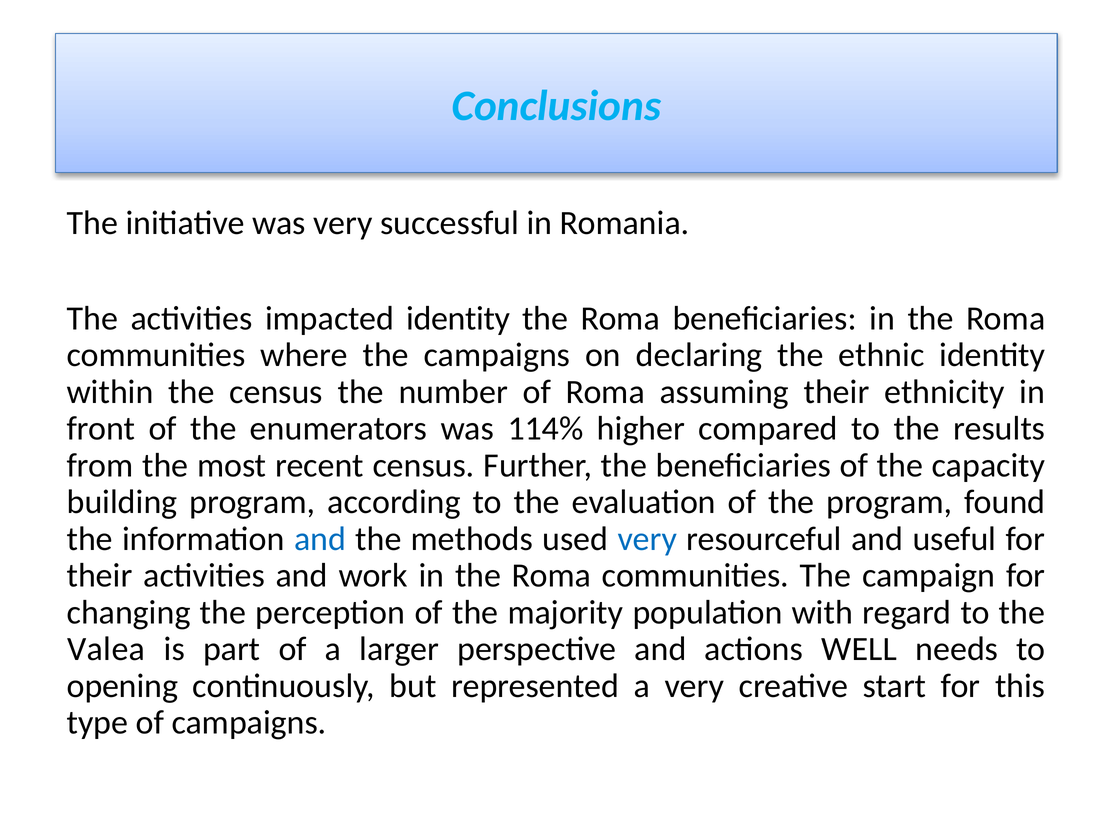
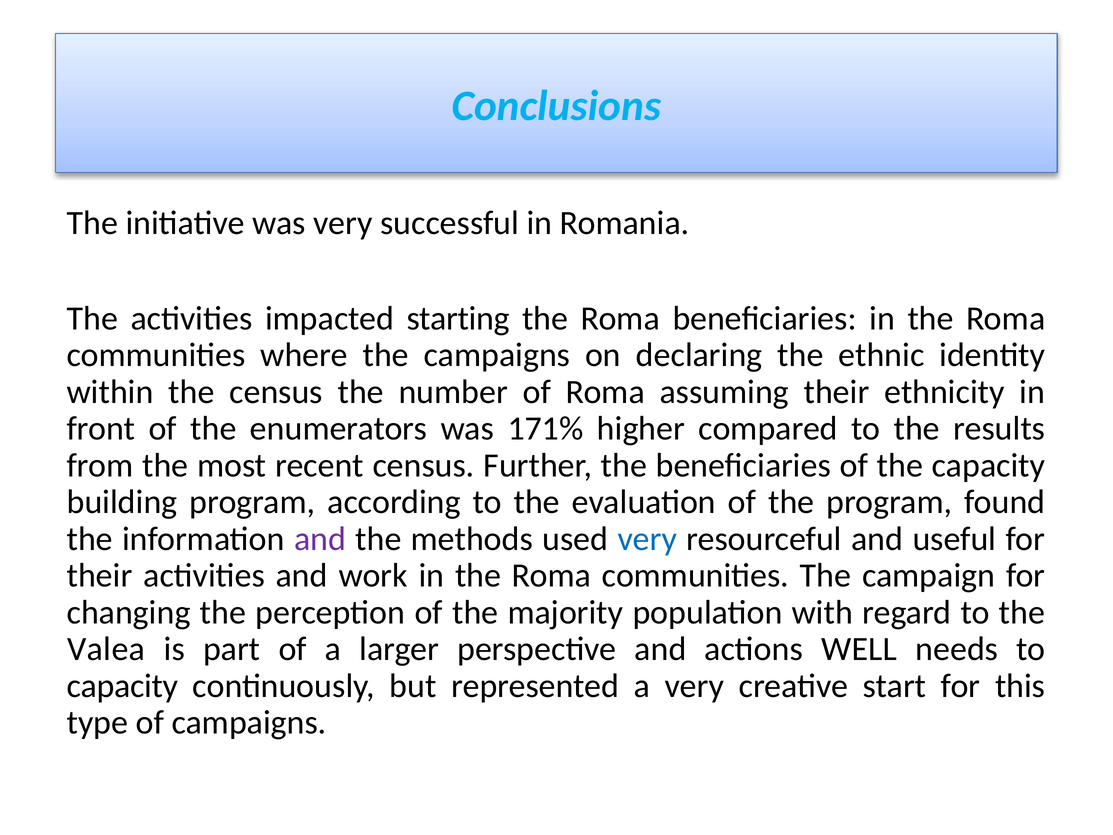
impacted identity: identity -> starting
114%: 114% -> 171%
and at (320, 539) colour: blue -> purple
opening at (122, 686): opening -> capacity
